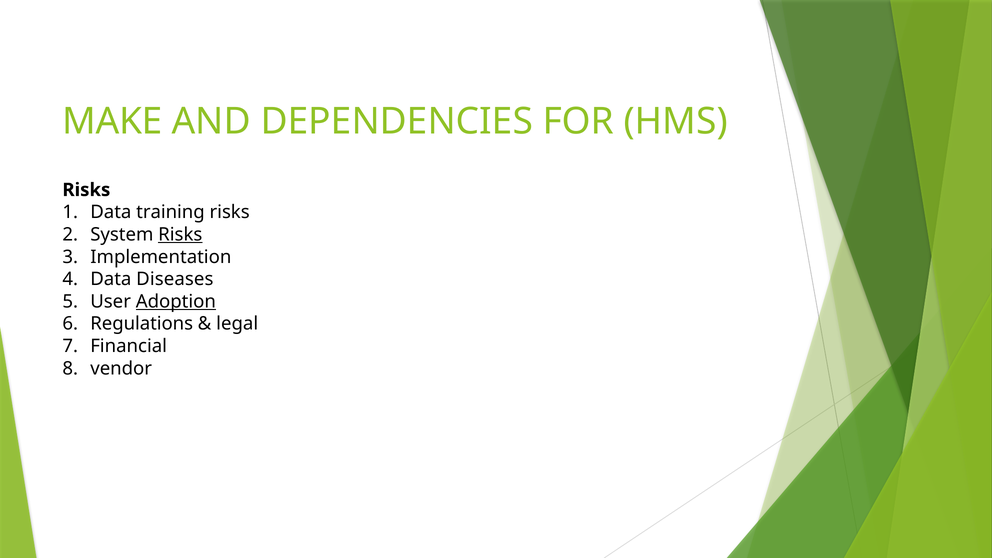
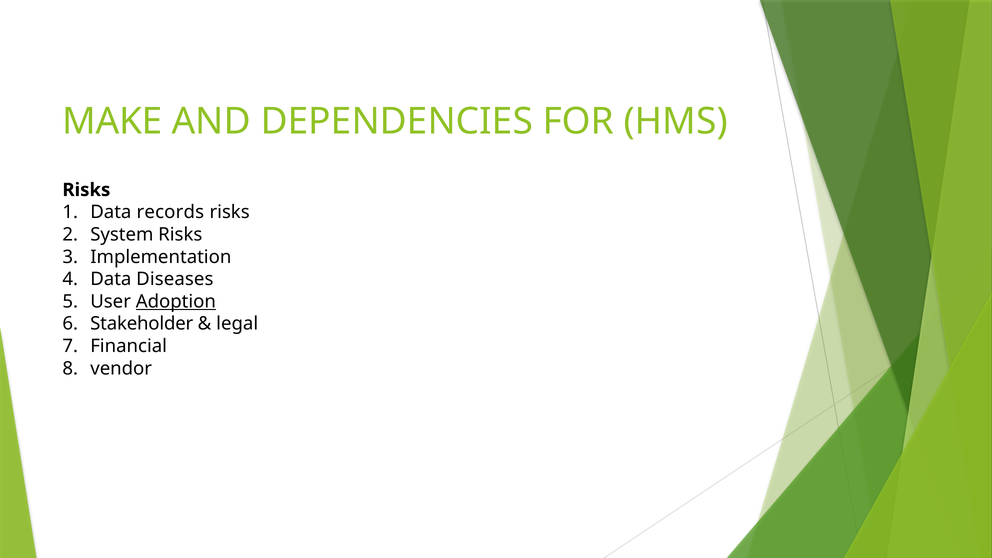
training: training -> records
Risks at (180, 235) underline: present -> none
Regulations: Regulations -> Stakeholder
